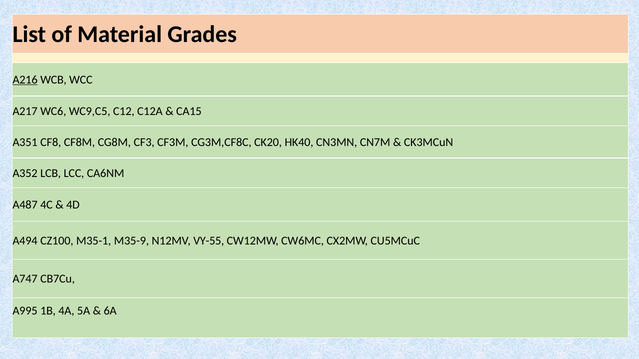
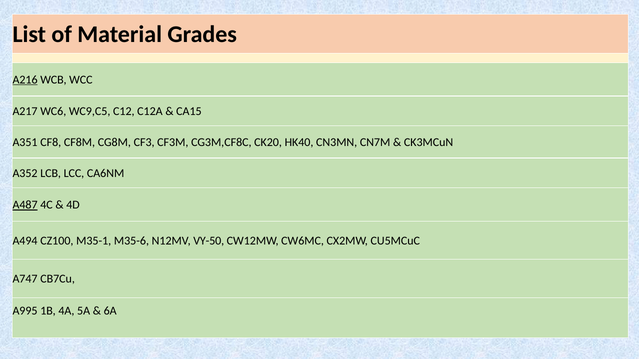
A487 underline: none -> present
M35-9: M35-9 -> M35-6
VY-55: VY-55 -> VY-50
